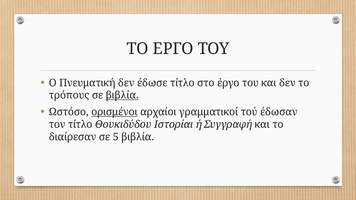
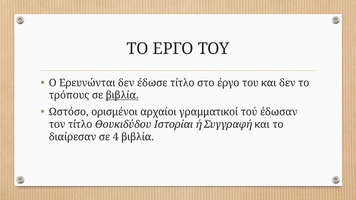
Πνευματική: Πνευματική -> Ερευνώνται
ορισμένοι underline: present -> none
5: 5 -> 4
